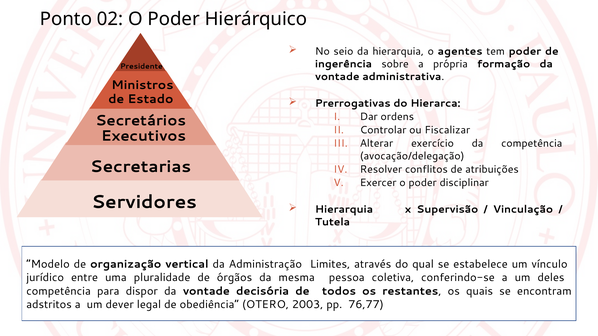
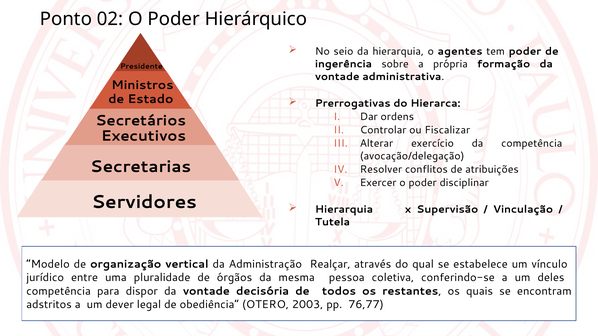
Limites: Limites -> Realçar
